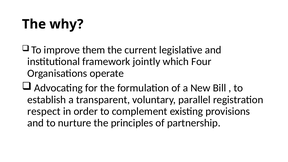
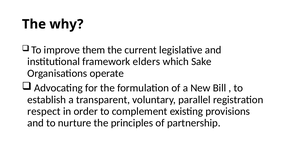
jointly: jointly -> elders
Four: Four -> Sake
